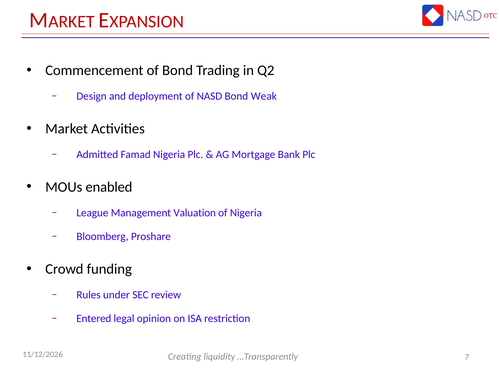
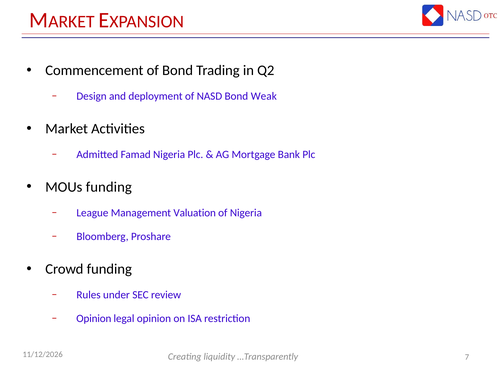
MOUs enabled: enabled -> funding
Entered at (94, 319): Entered -> Opinion
